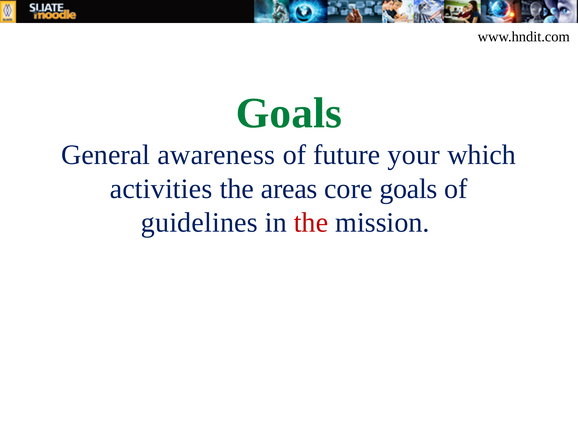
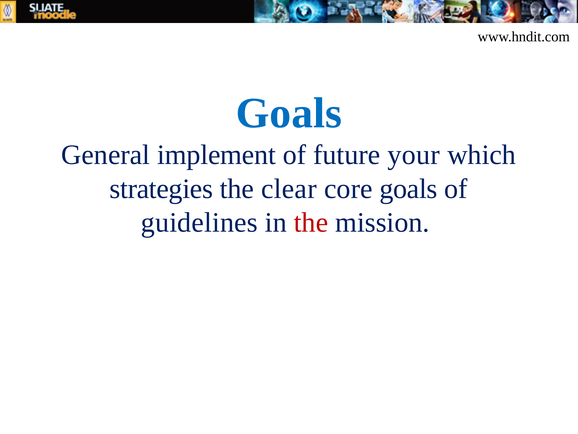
Goals at (289, 113) colour: green -> blue
awareness: awareness -> implement
activities: activities -> strategies
areas: areas -> clear
